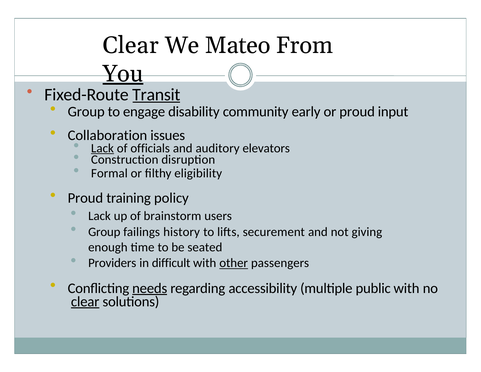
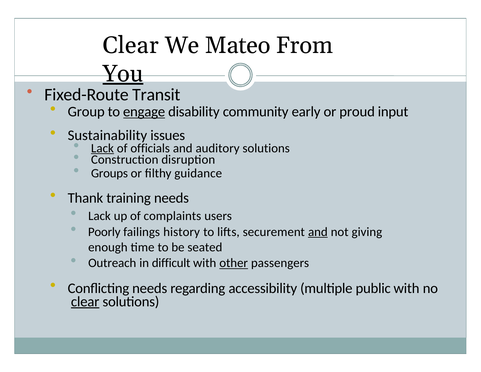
Transit underline: present -> none
engage underline: none -> present
Collaboration: Collaboration -> Sustainability
auditory elevators: elevators -> solutions
Formal: Formal -> Groups
eligibility: eligibility -> guidance
Proud at (85, 198): Proud -> Thank
training policy: policy -> needs
brainstorm: brainstorm -> complaints
Group at (104, 232): Group -> Poorly
and at (318, 232) underline: none -> present
Providers: Providers -> Outreach
needs at (150, 288) underline: present -> none
